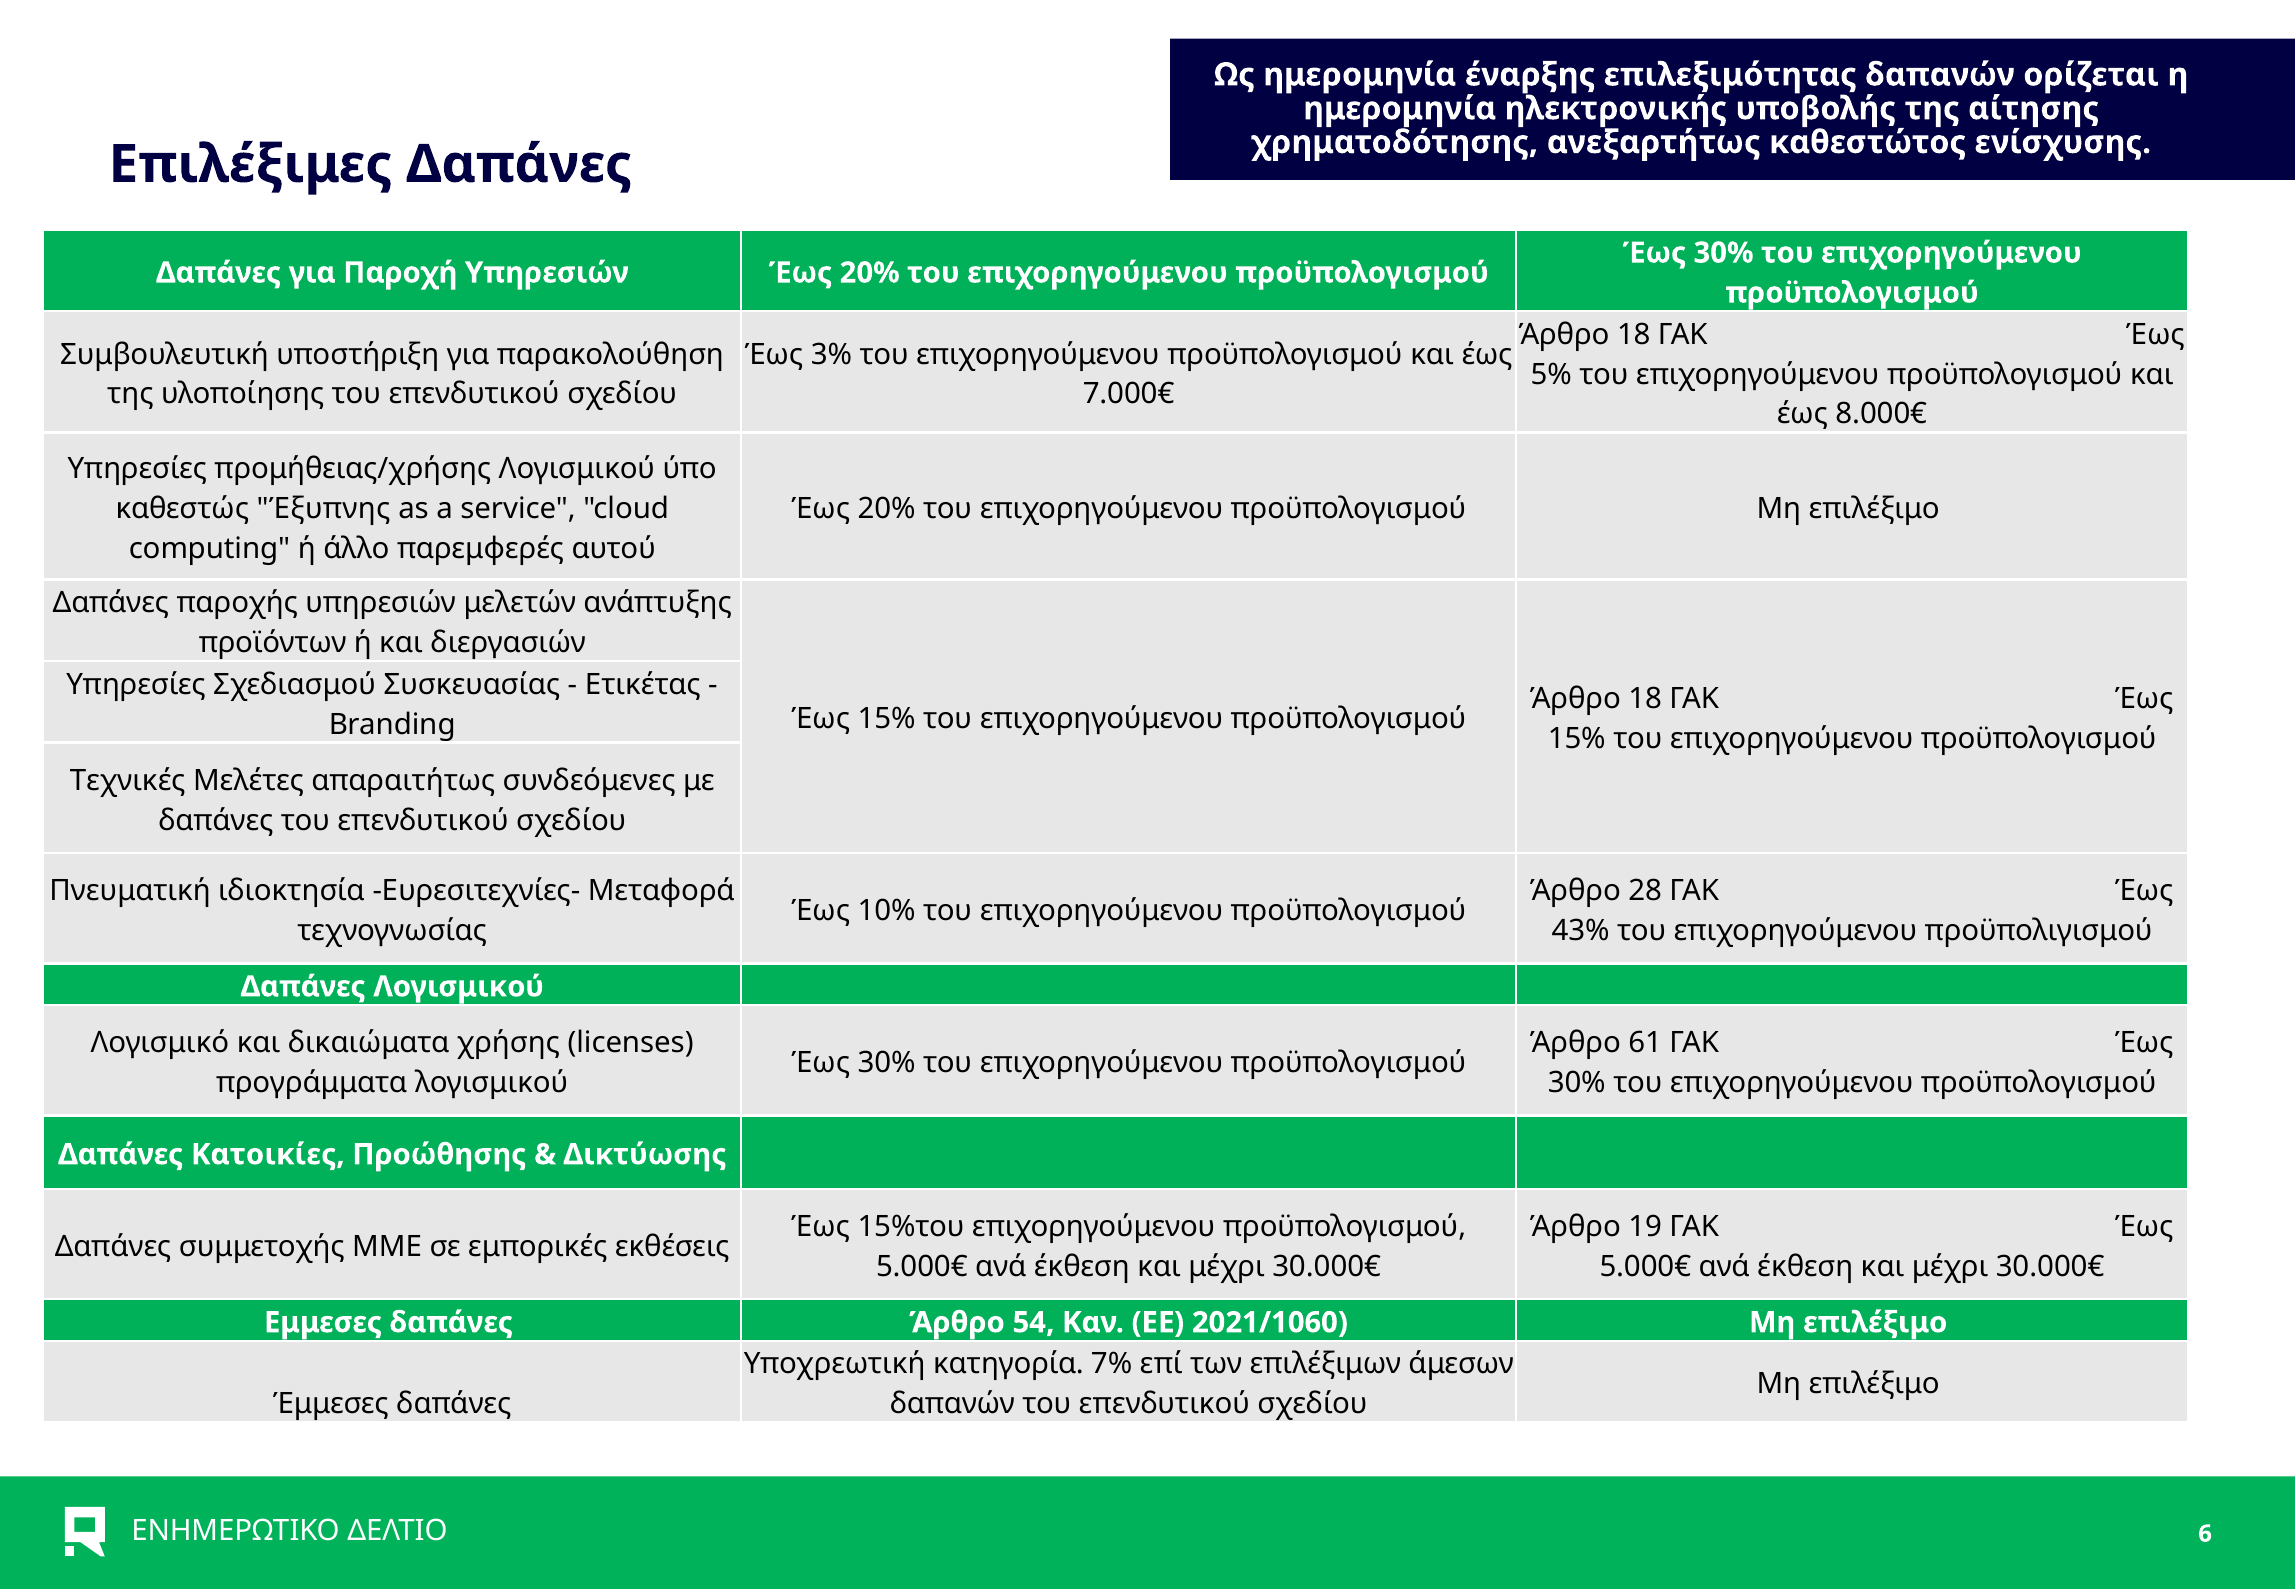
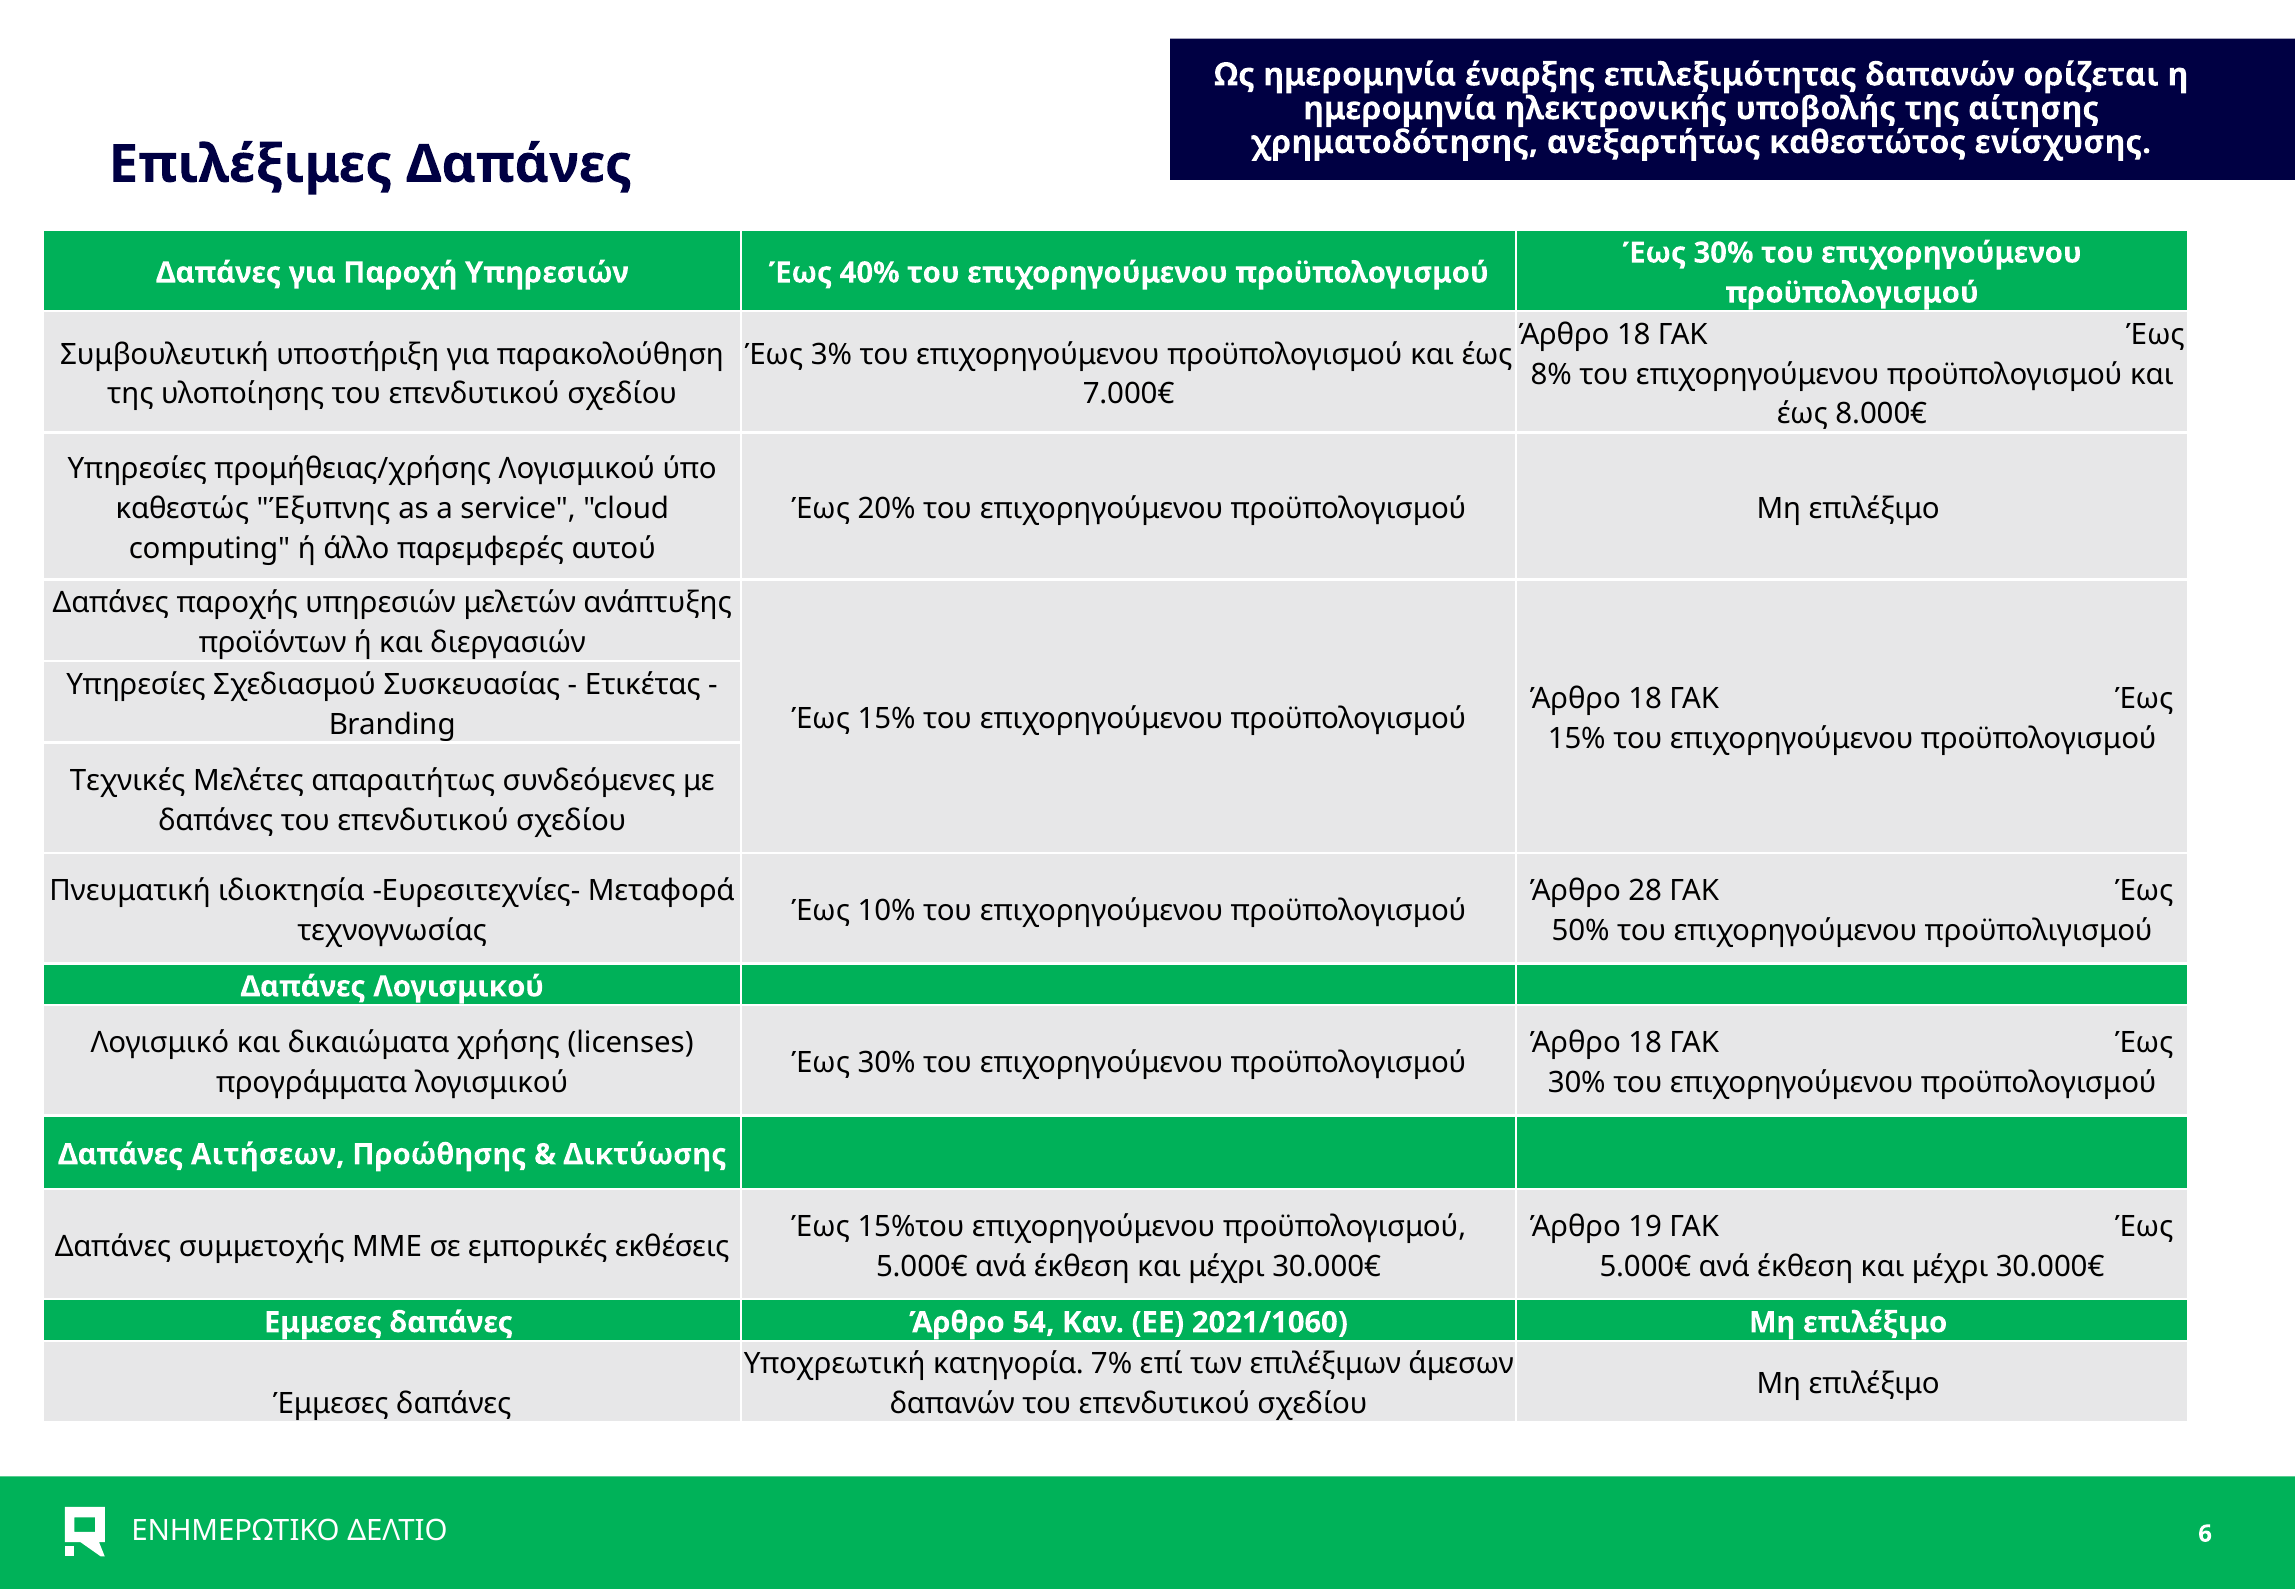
Υπηρεσιών Έως 20%: 20% -> 40%
5%: 5% -> 8%
43%: 43% -> 50%
61 at (1645, 1042): 61 -> 18
Κατοικίες: Κατοικίες -> Αιτήσεων
